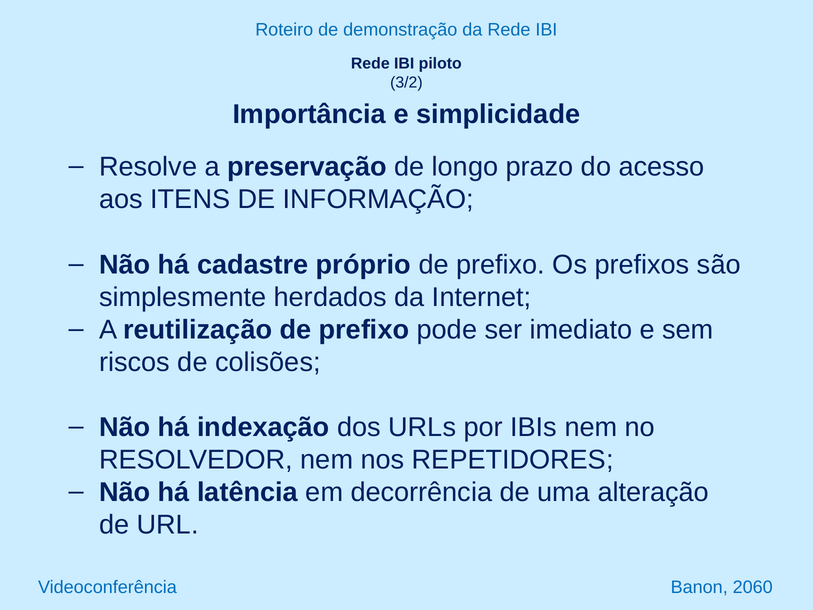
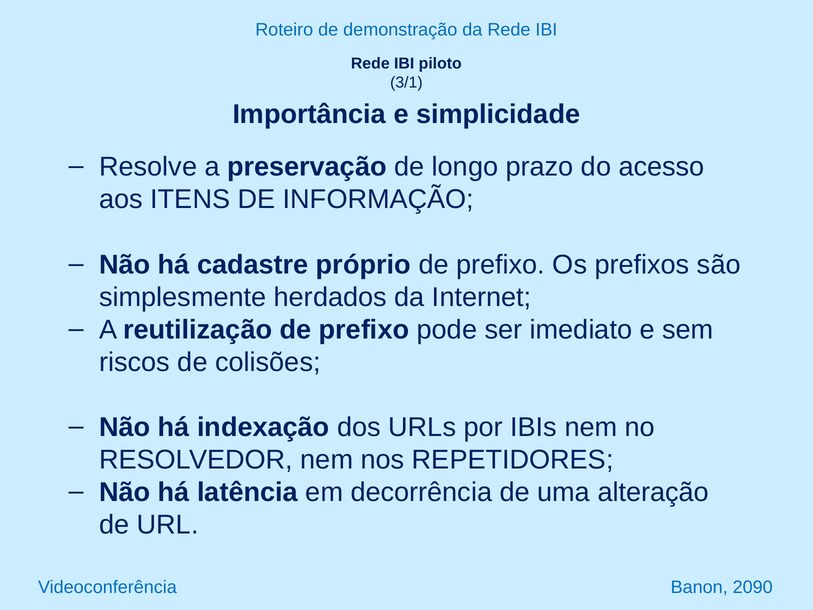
3/2: 3/2 -> 3/1
2060: 2060 -> 2090
